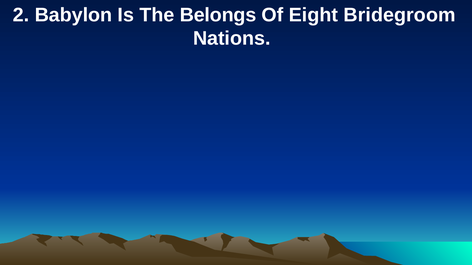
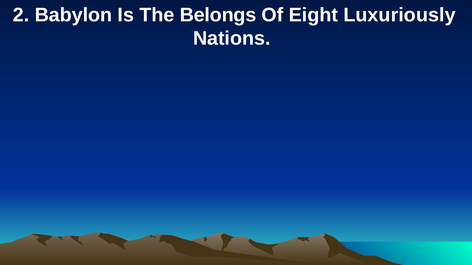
Bridegroom: Bridegroom -> Luxuriously
